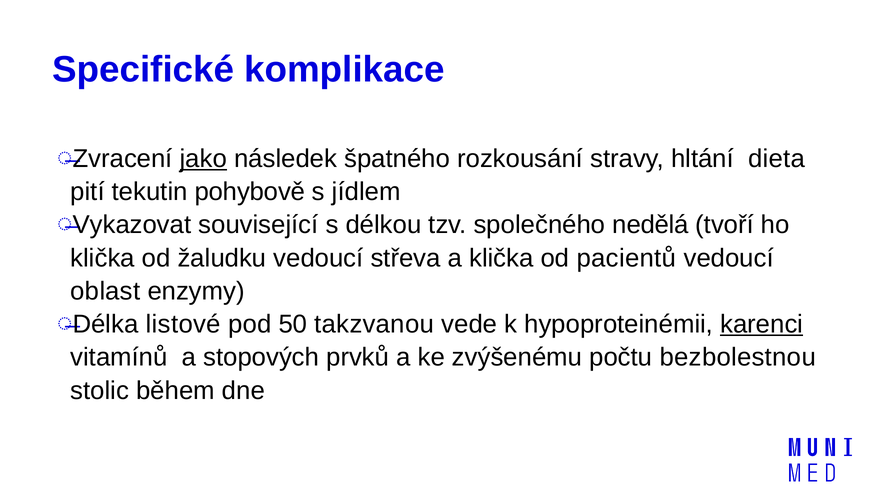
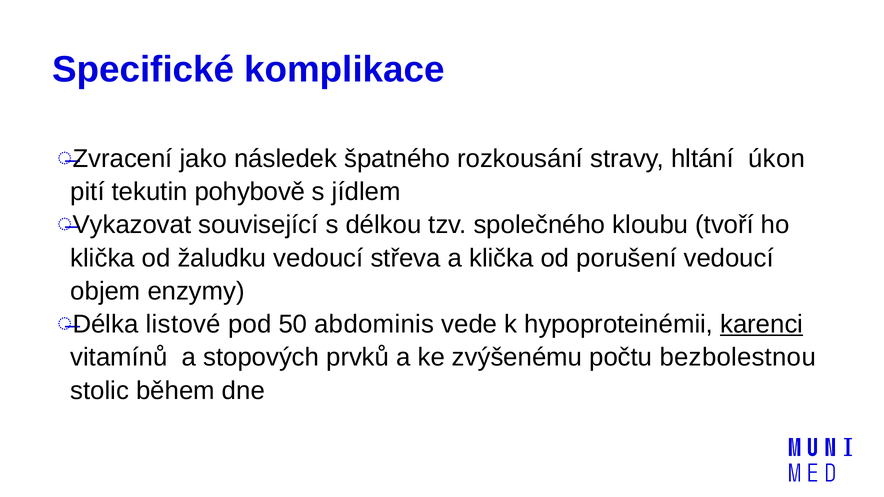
jako underline: present -> none
dieta: dieta -> úkon
nedělá: nedělá -> kloubu
pacientů: pacientů -> porušení
oblast: oblast -> objem
takzvanou: takzvanou -> abdominis
